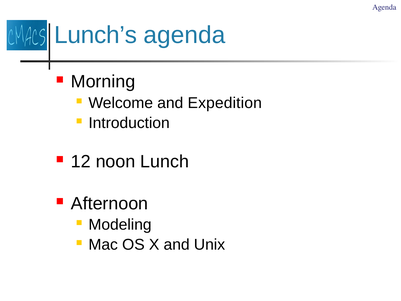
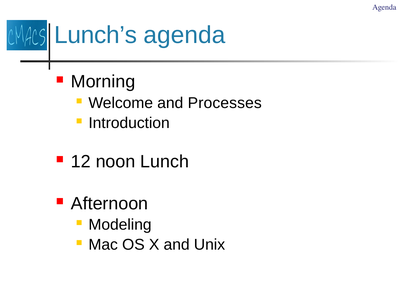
Expedition: Expedition -> Processes
